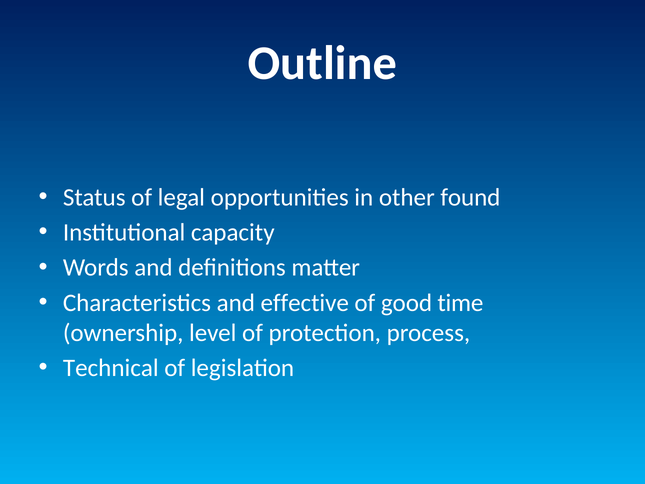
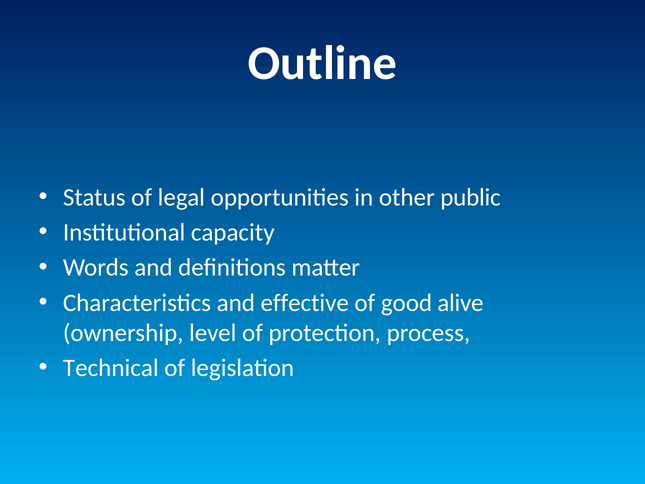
found: found -> public
time: time -> alive
